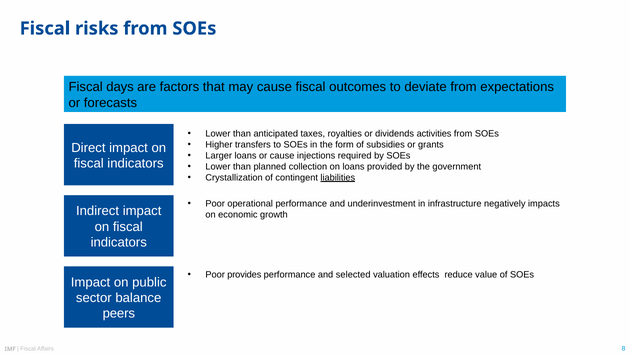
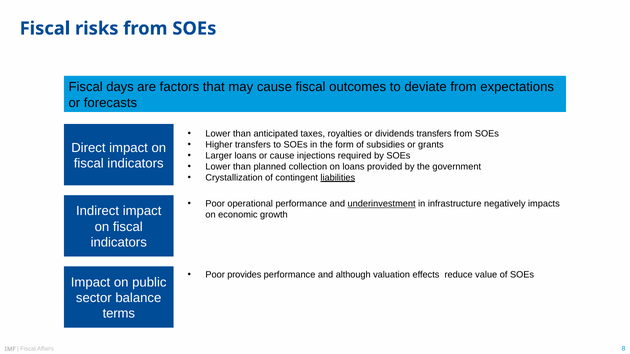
dividends activities: activities -> transfers
underinvestment underline: none -> present
selected: selected -> although
peers: peers -> terms
